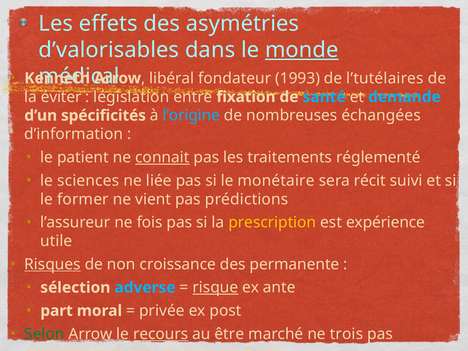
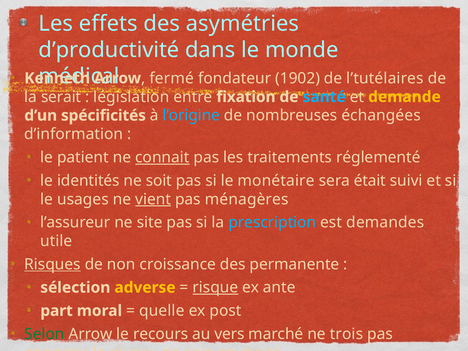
d’valorisables: d’valorisables -> d’productivité
monde underline: present -> none
libéral: libéral -> fermé
1993: 1993 -> 1902
éviter: éviter -> serait
demande colour: light blue -> yellow
sciences: sciences -> identités
liée: liée -> soit
récit: récit -> était
former: former -> usages
vient underline: none -> present
prédictions: prédictions -> ménagères
fois: fois -> site
prescription colour: yellow -> light blue
expérience: expérience -> demandes
adverse colour: light blue -> yellow
privée: privée -> quelle
recours underline: present -> none
être: être -> vers
